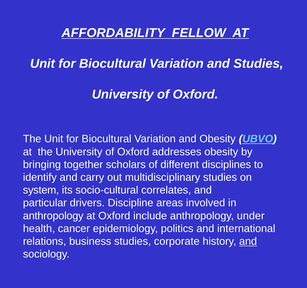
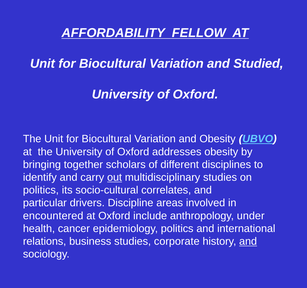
and Studies: Studies -> Studied
out underline: none -> present
system at (41, 190): system -> politics
anthropology at (53, 216): anthropology -> encountered
